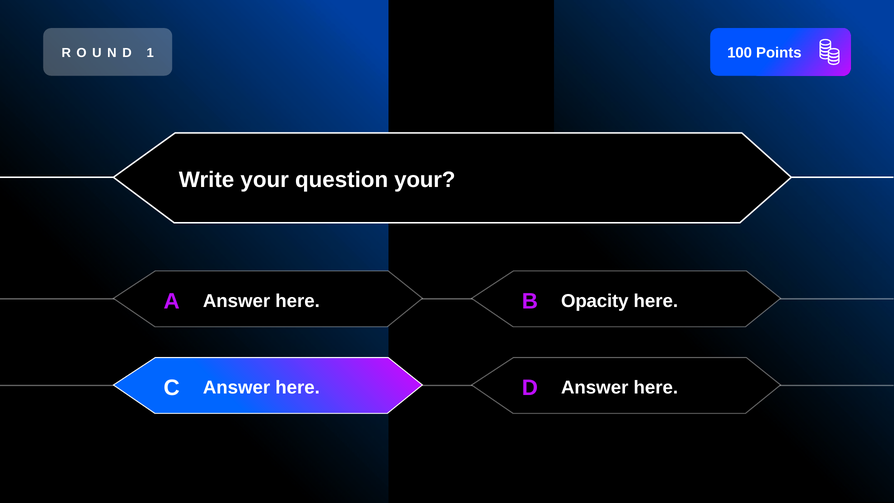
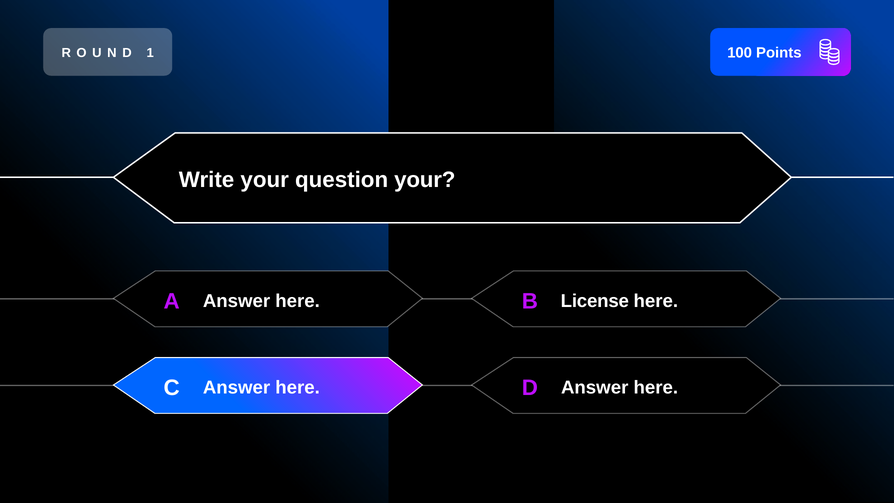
Opacity: Opacity -> License
